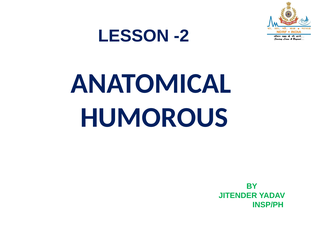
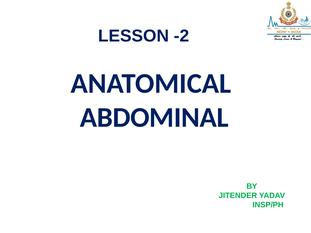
HUMOROUS: HUMOROUS -> ABDOMINAL
